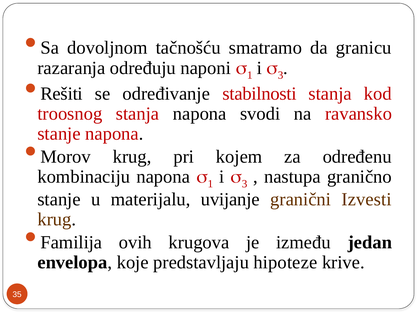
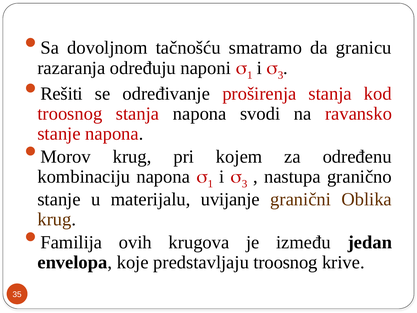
stabilnosti: stabilnosti -> proširenja
Izvesti: Izvesti -> Oblika
predstavljaju hipoteze: hipoteze -> troosnog
